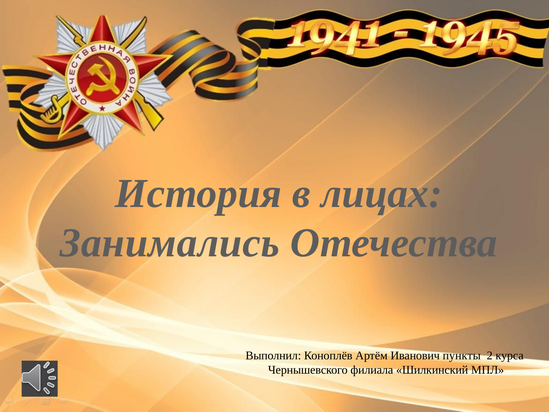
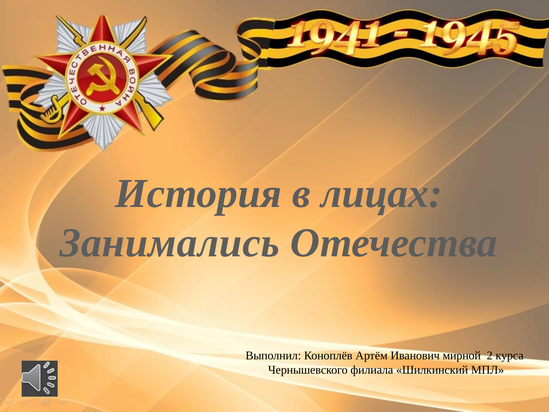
пункты: пункты -> мирной
